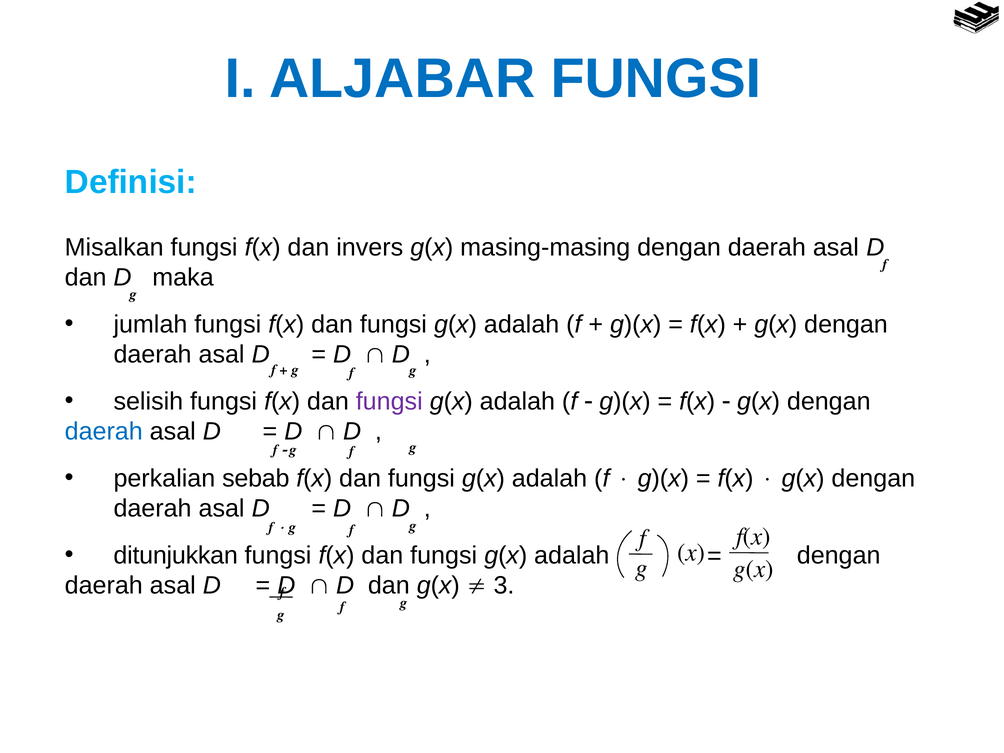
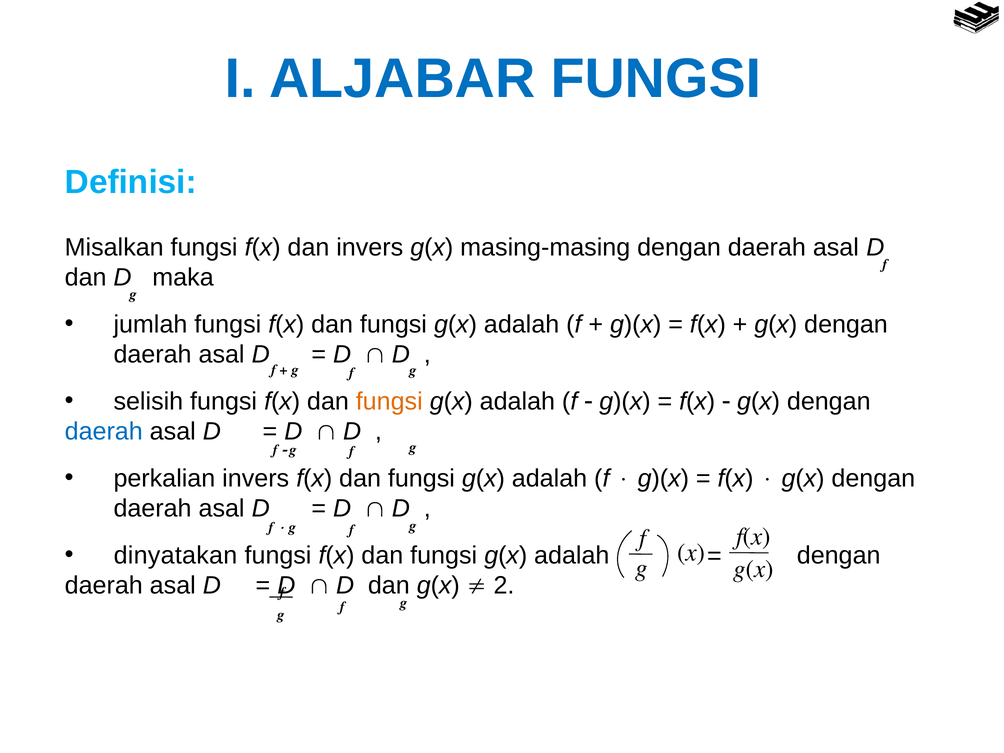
fungsi at (389, 401) colour: purple -> orange
perkalian sebab: sebab -> invers
ditunjukkan: ditunjukkan -> dinyatakan
3: 3 -> 2
